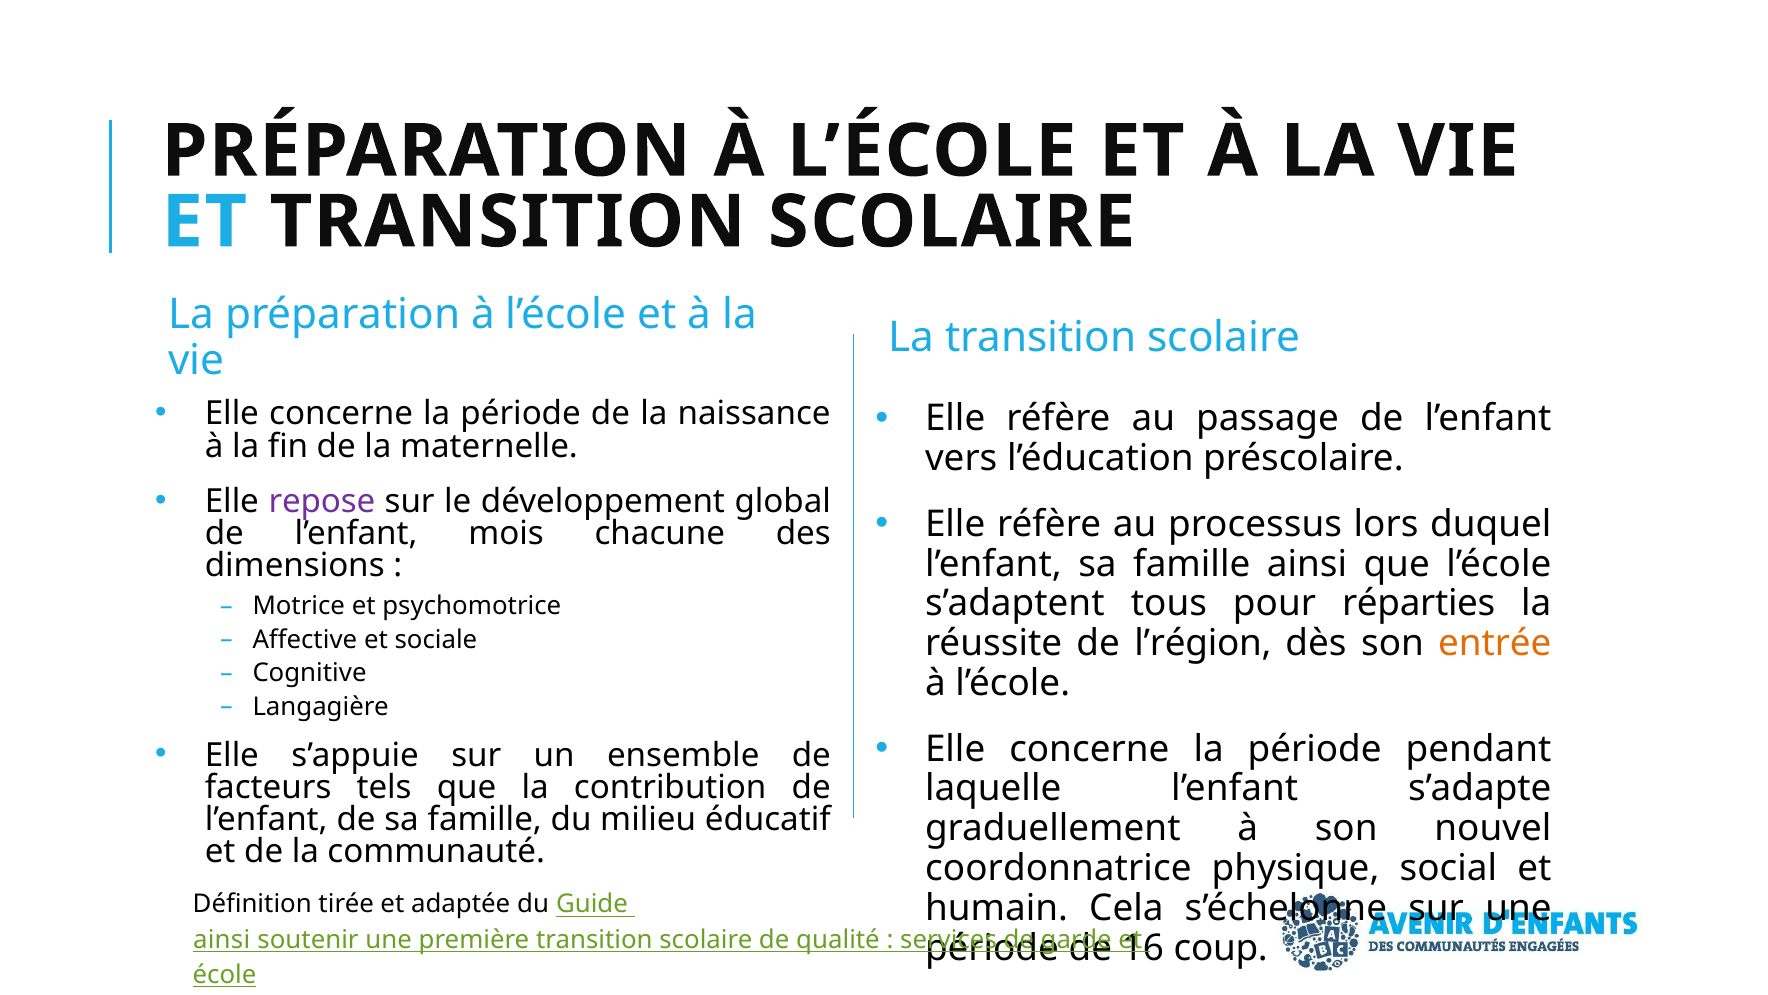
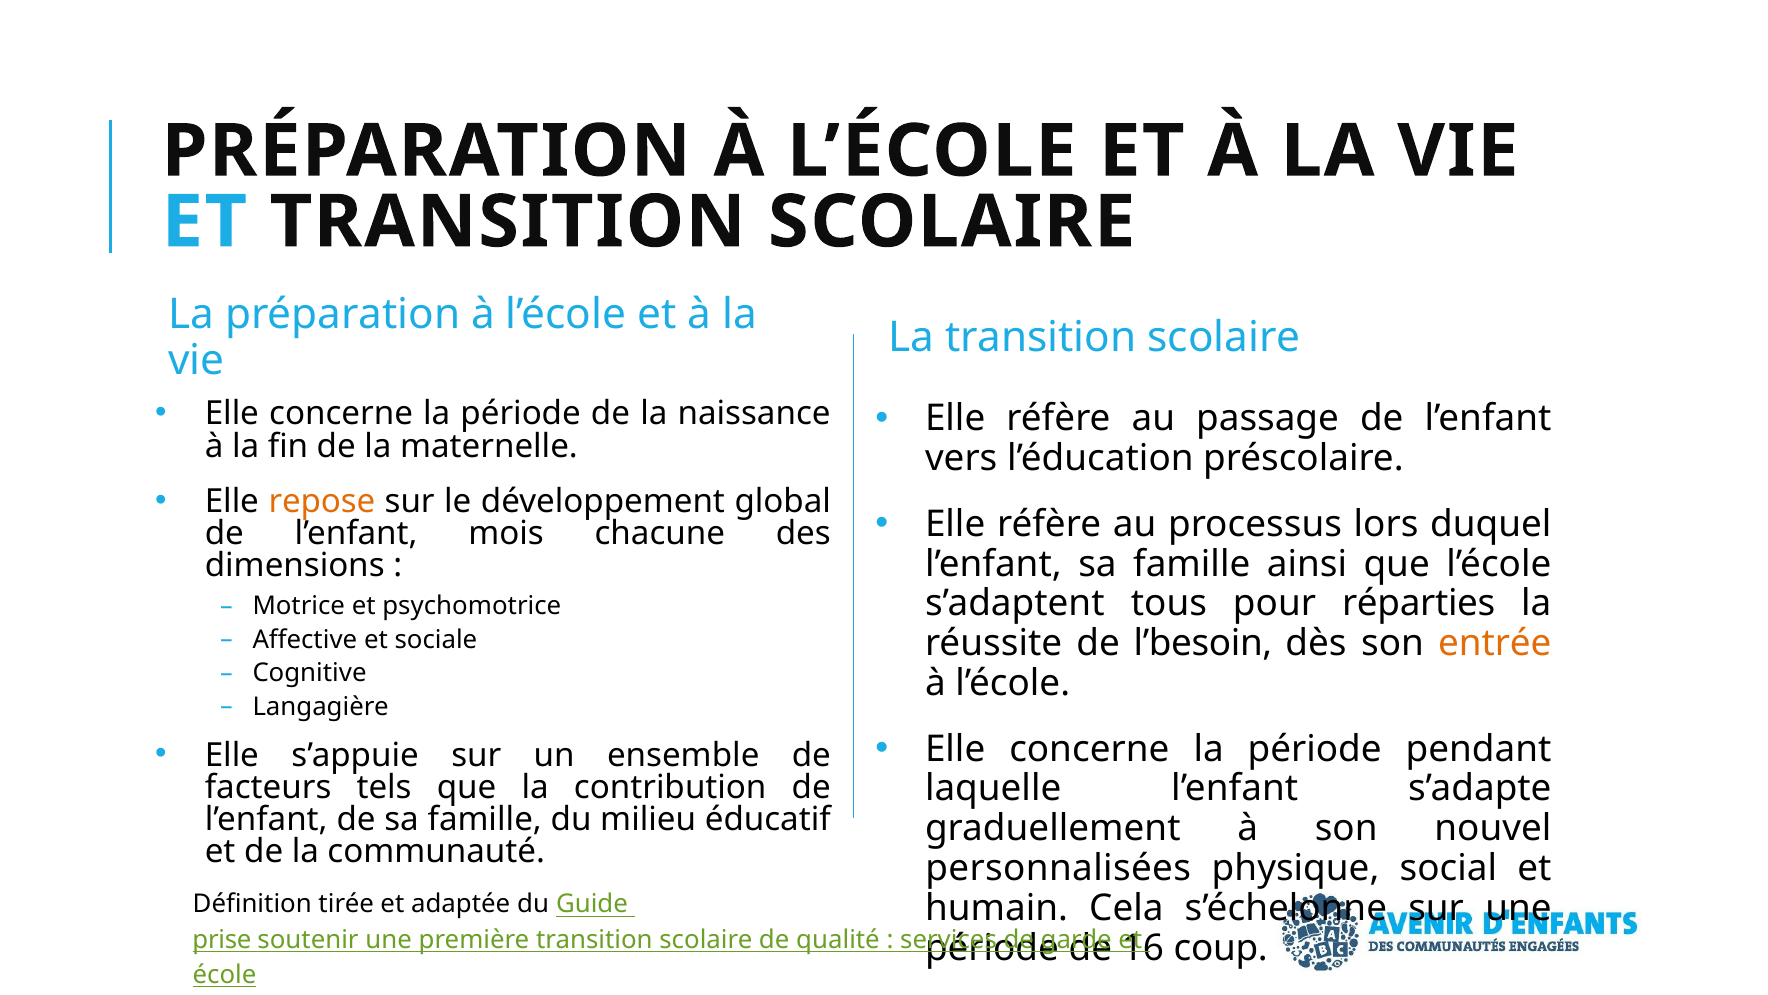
repose colour: purple -> orange
l’région: l’région -> l’besoin
coordonnatrice: coordonnatrice -> personnalisées
ainsi at (222, 939): ainsi -> prise
